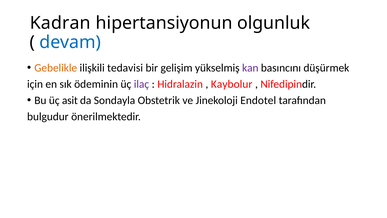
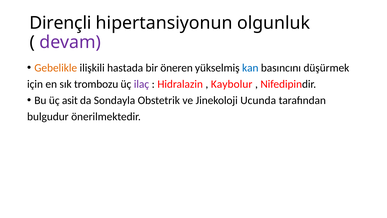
Kadran: Kadran -> Dirençli
devam colour: blue -> purple
tedavisi: tedavisi -> hastada
gelişim: gelişim -> öneren
kan colour: purple -> blue
ödeminin: ödeminin -> trombozu
Endotel: Endotel -> Ucunda
